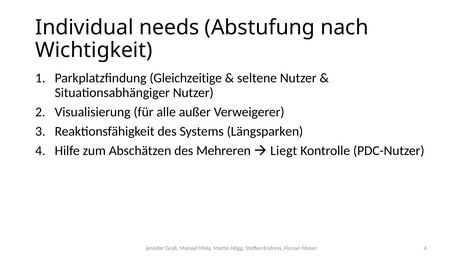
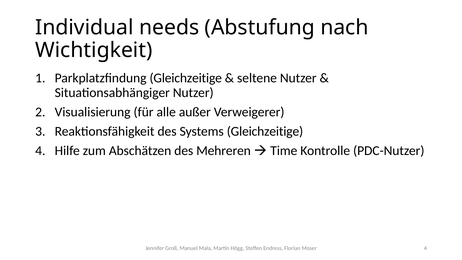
Systems Längsparken: Längsparken -> Gleichzeitige
Liegt: Liegt -> Time
